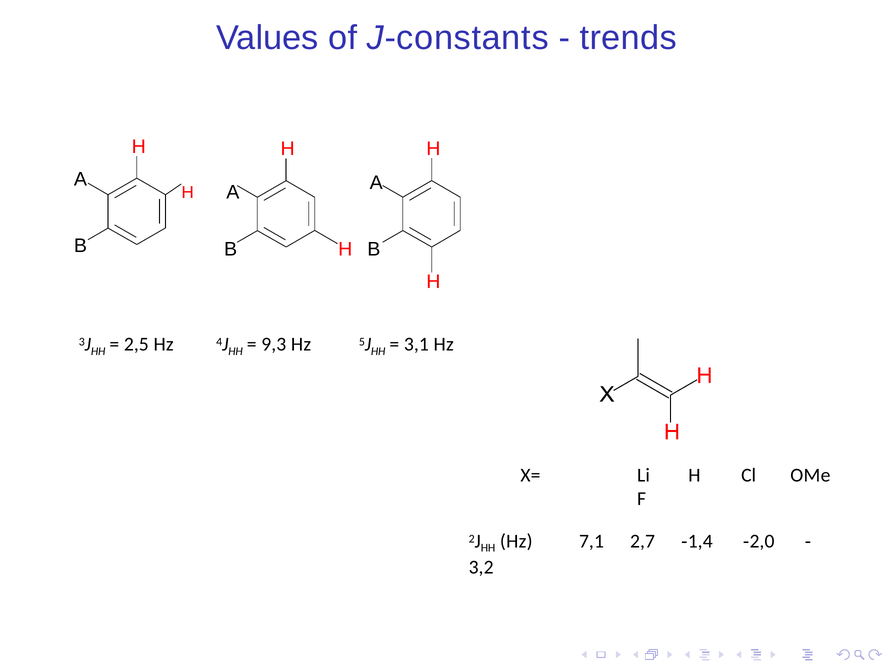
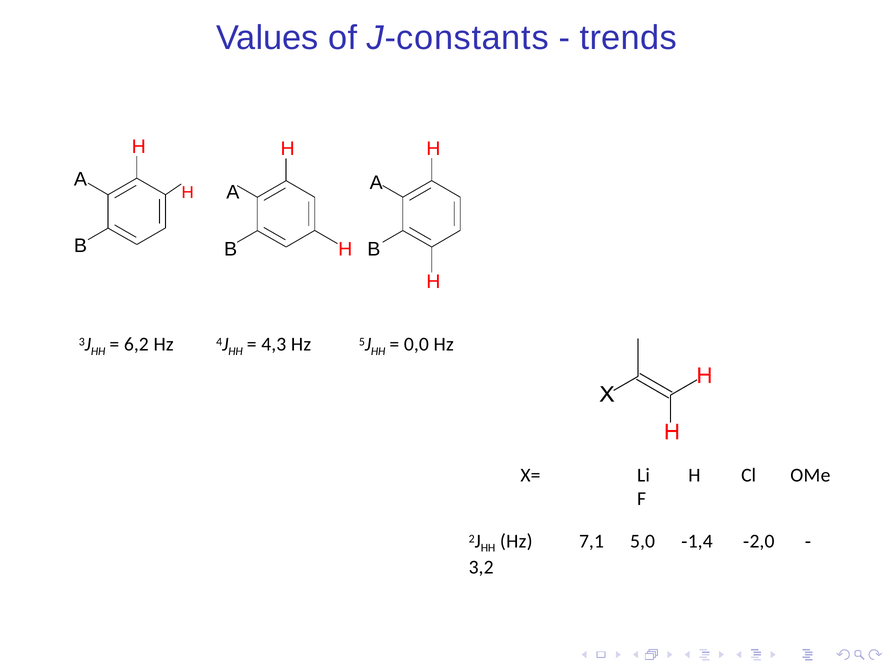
2,5: 2,5 -> 6,2
9,3: 9,3 -> 4,3
3,1: 3,1 -> 0,0
2,7: 2,7 -> 5,0
